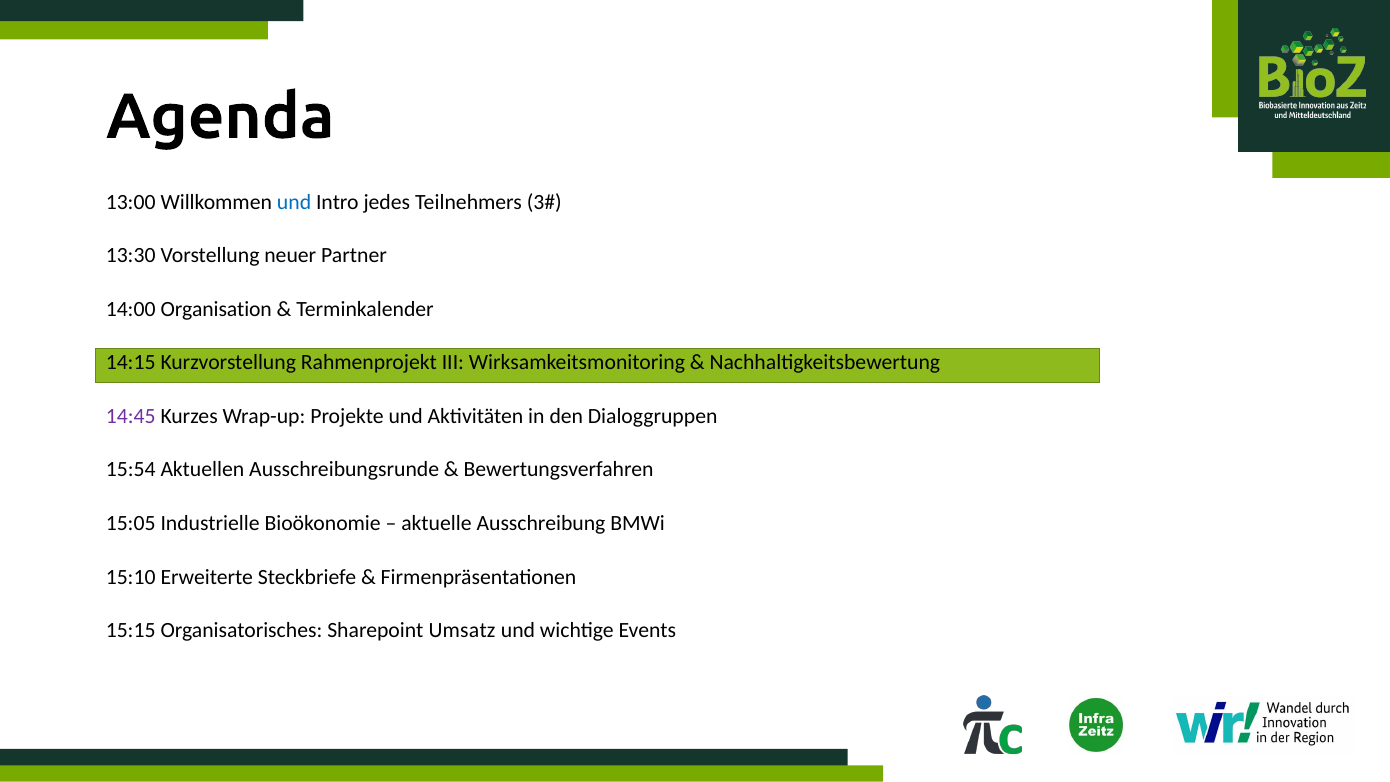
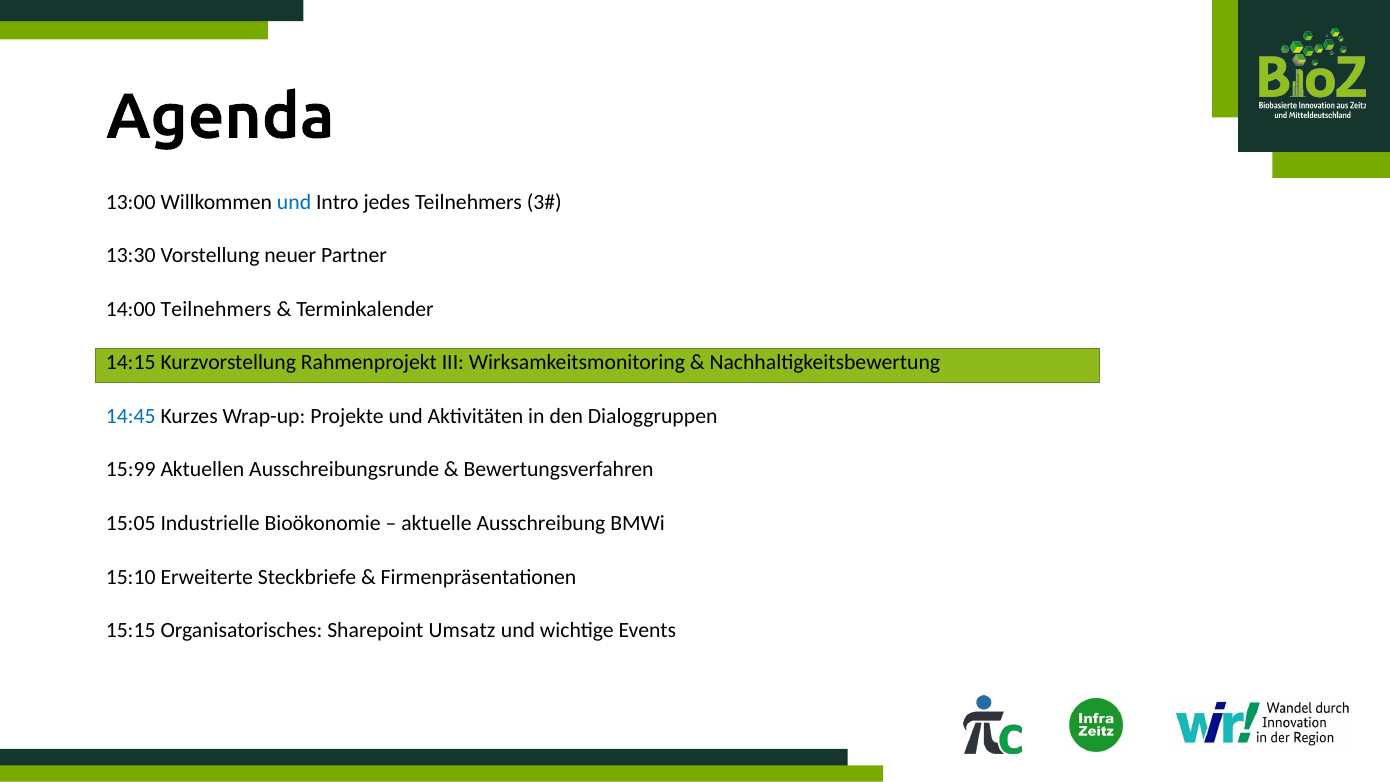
14:00 Organisation: Organisation -> Teilnehmers
14:45 colour: purple -> blue
15:54: 15:54 -> 15:99
